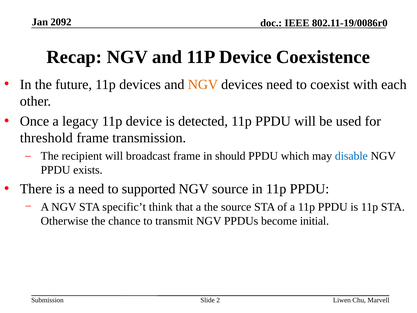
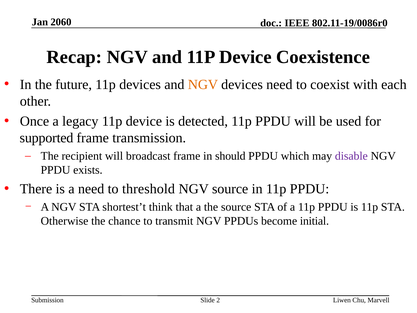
2092: 2092 -> 2060
threshold: threshold -> supported
disable colour: blue -> purple
supported: supported -> threshold
specific’t: specific’t -> shortest’t
